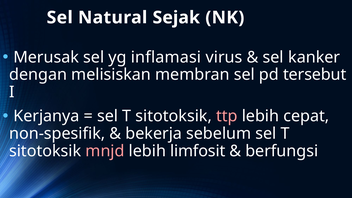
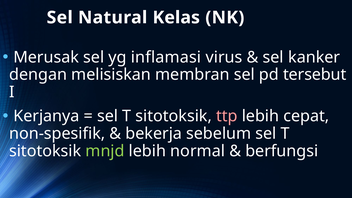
Sejak: Sejak -> Kelas
mnjd colour: pink -> light green
limfosit: limfosit -> normal
